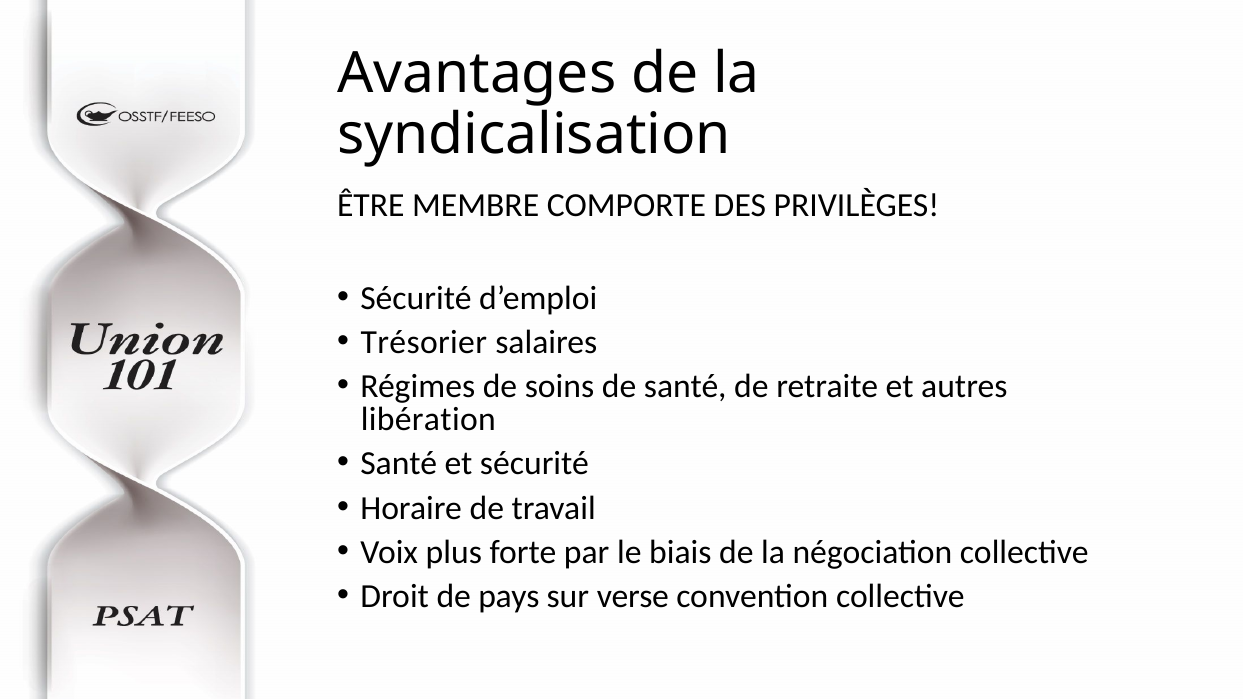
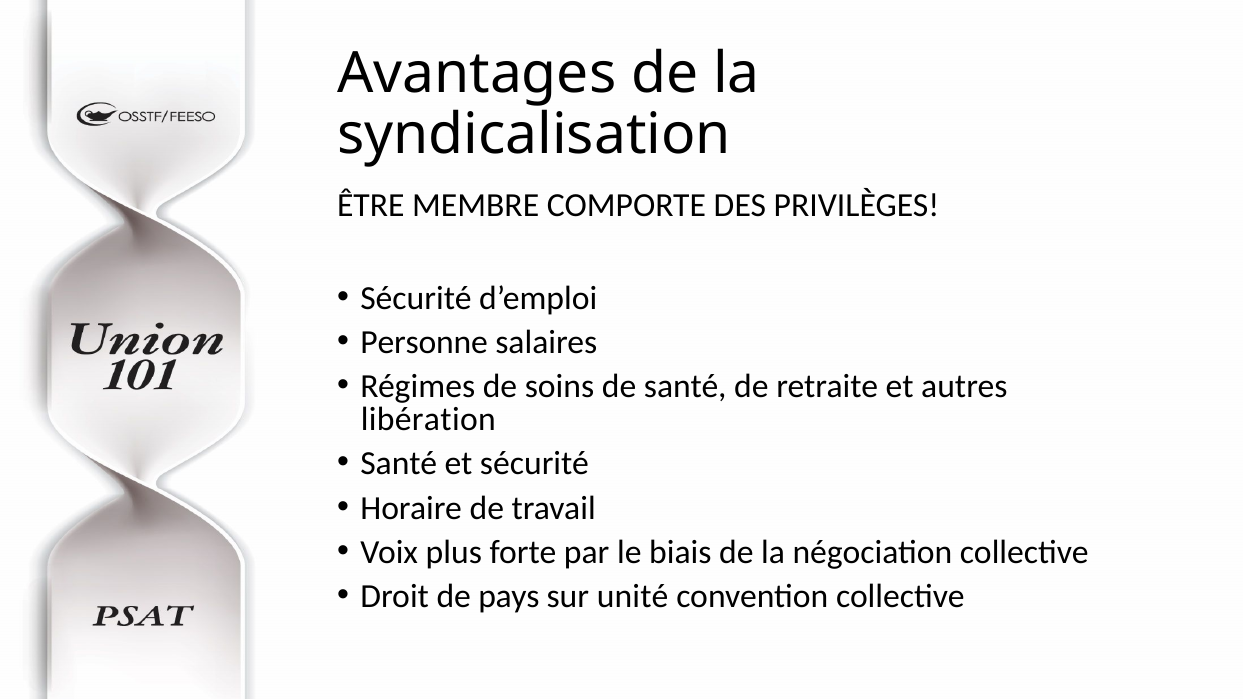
Trésorier: Trésorier -> Personne
verse: verse -> unité
